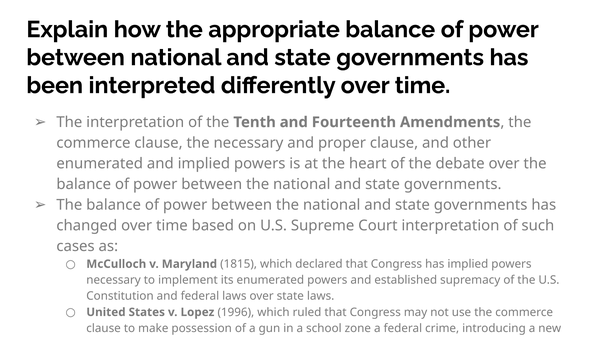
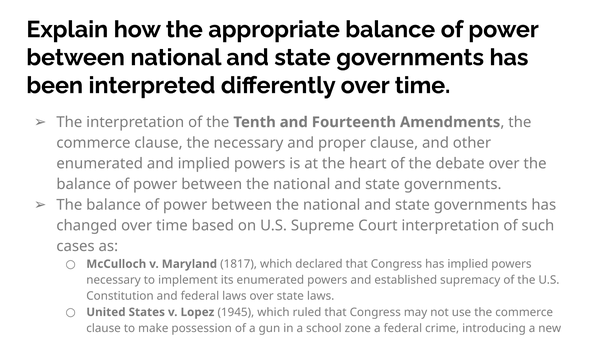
1815: 1815 -> 1817
1996: 1996 -> 1945
